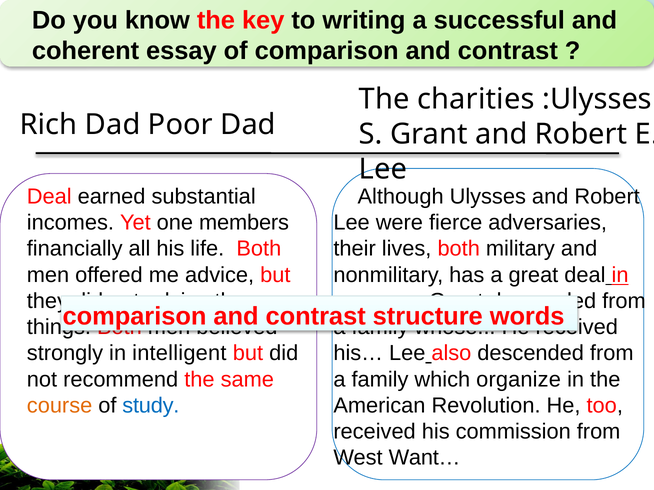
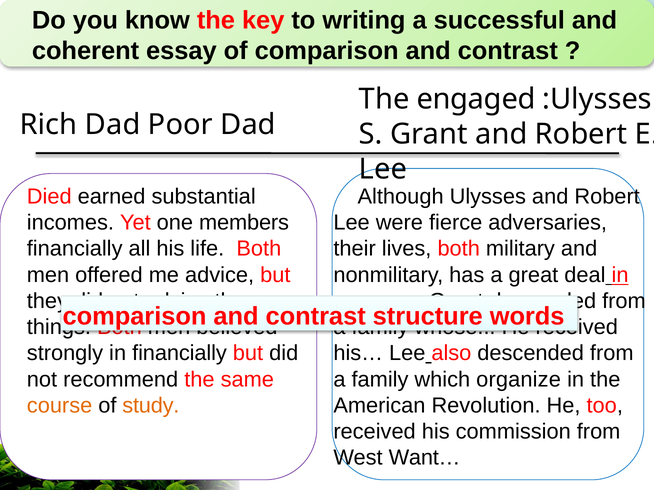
charities: charities -> engaged
Deal at (49, 197): Deal -> Died
in intelligent: intelligent -> financially
study colour: blue -> orange
